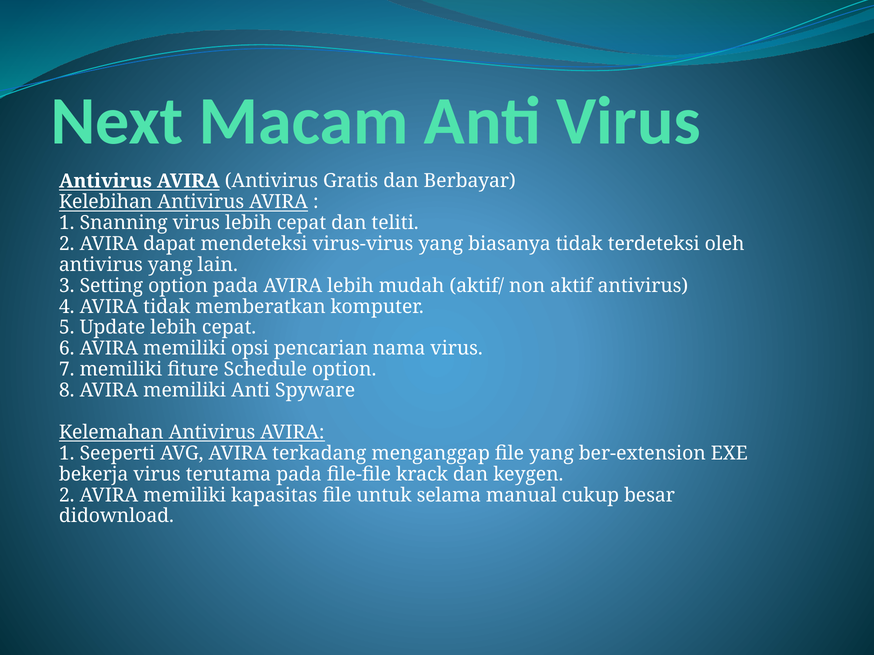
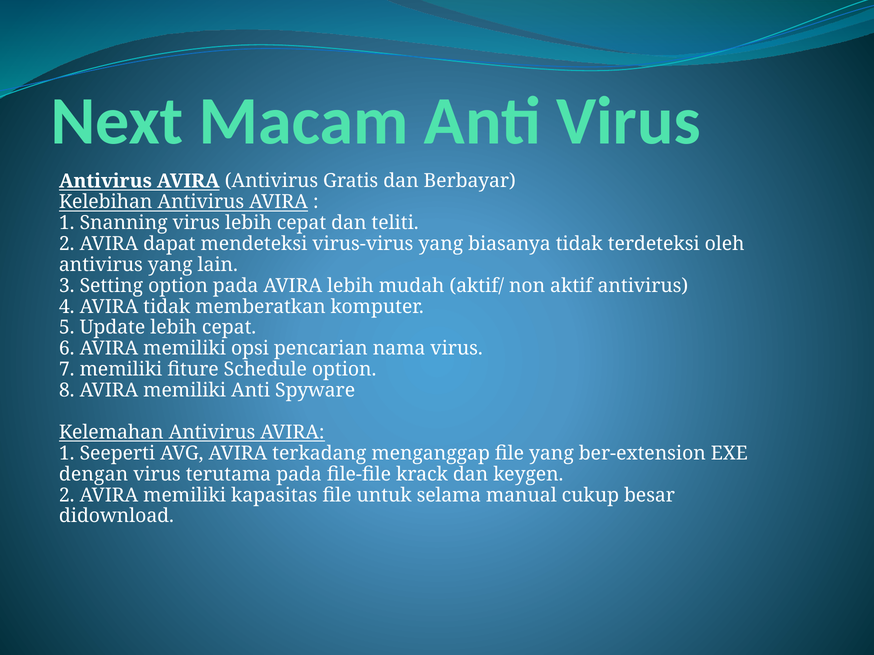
bekerja: bekerja -> dengan
